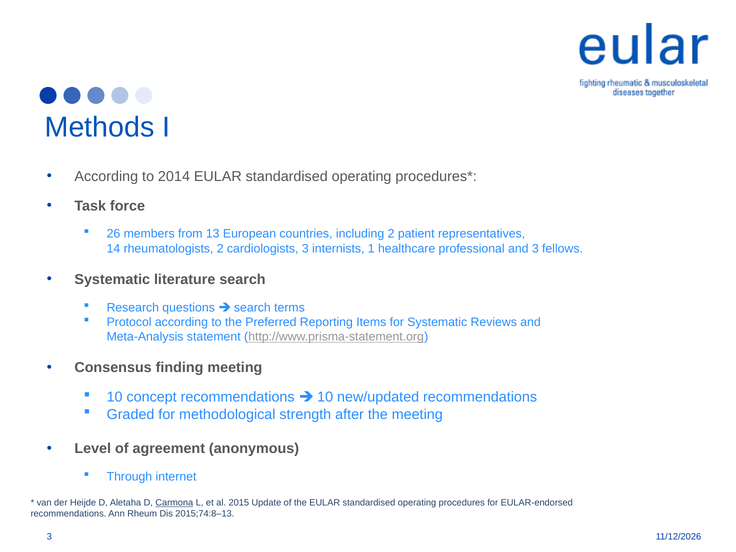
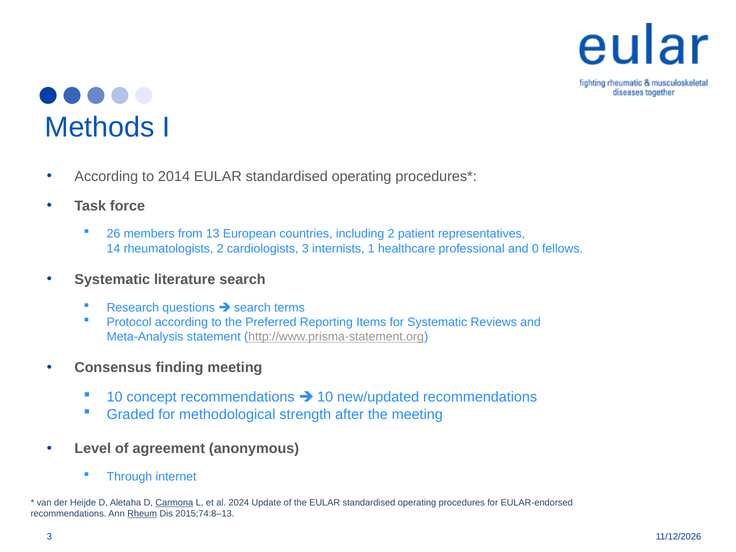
and 3: 3 -> 0
2015: 2015 -> 2024
Rheum underline: none -> present
